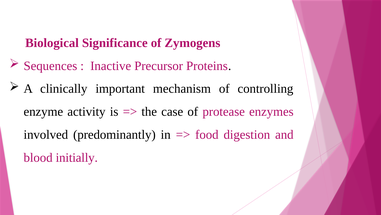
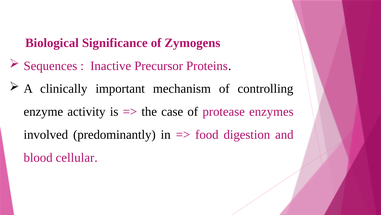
initially: initially -> cellular
